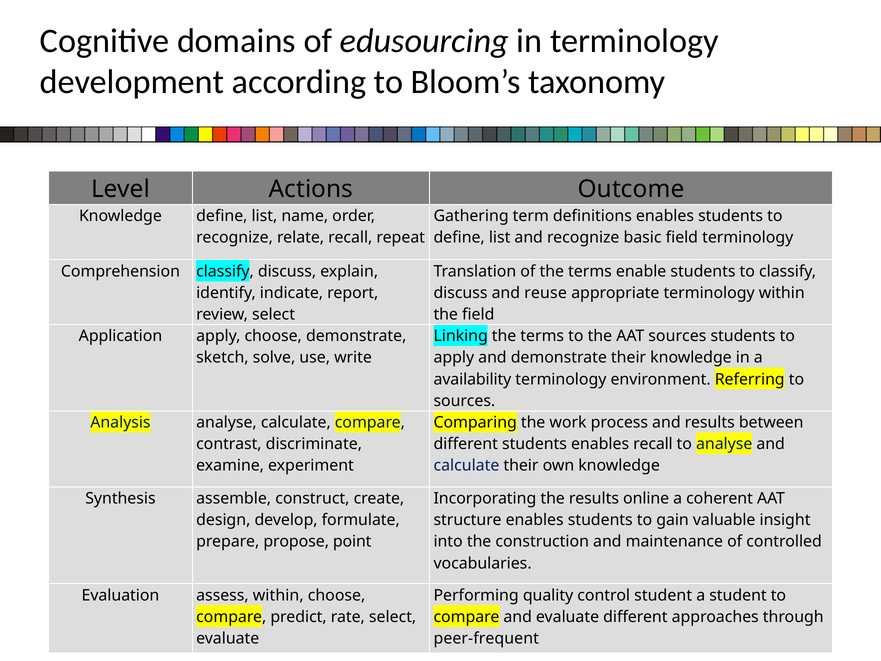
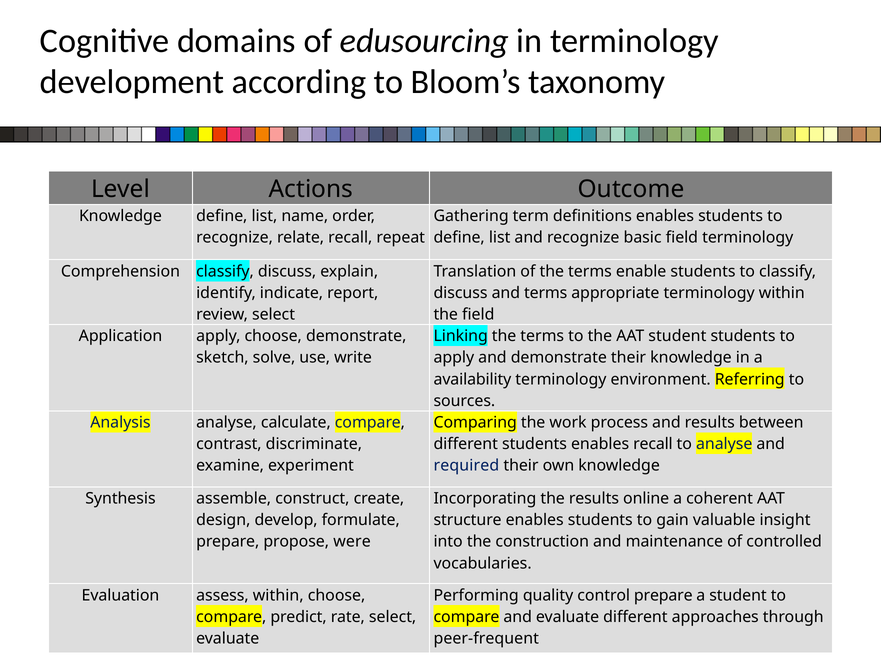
and reuse: reuse -> terms
AAT sources: sources -> student
calculate at (466, 465): calculate -> required
point: point -> were
control student: student -> prepare
